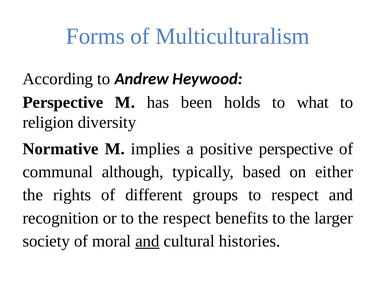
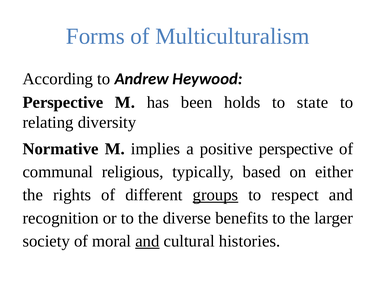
what: what -> state
religion: religion -> relating
although: although -> religious
groups underline: none -> present
the respect: respect -> diverse
